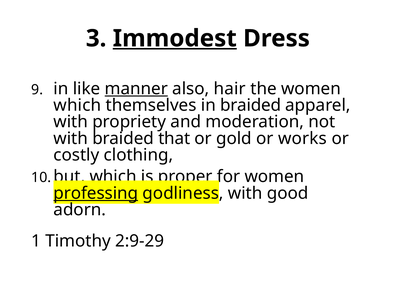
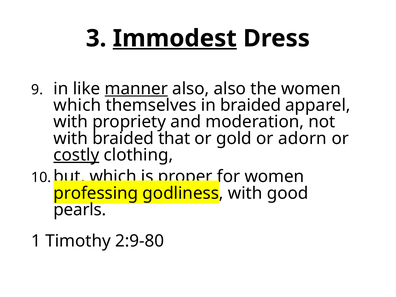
also hair: hair -> also
works: works -> adorn
costly underline: none -> present
professing underline: present -> none
adorn: adorn -> pearls
2:9-29: 2:9-29 -> 2:9-80
